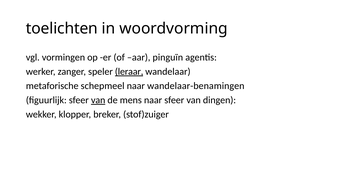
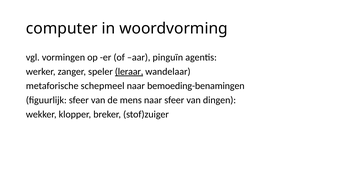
toelichten: toelichten -> computer
wandelaar-benamingen: wandelaar-benamingen -> bemoeding-benamingen
van at (98, 100) underline: present -> none
